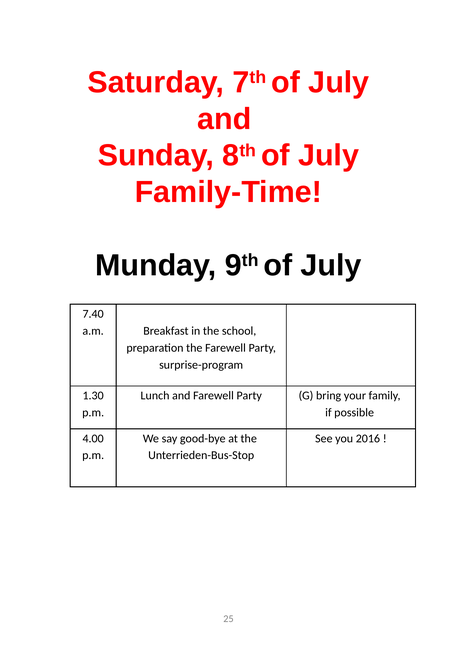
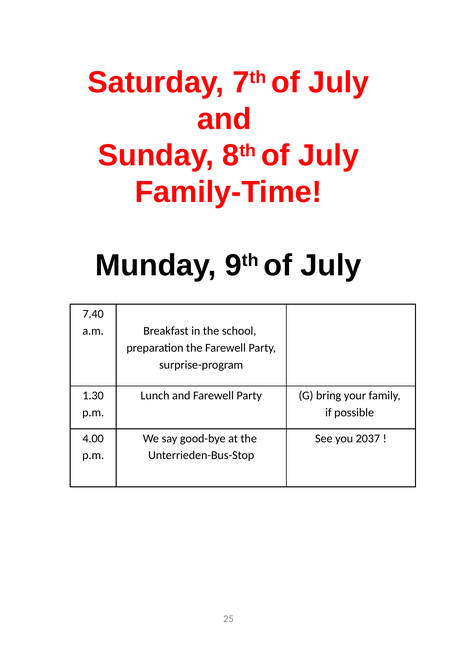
2016: 2016 -> 2037
